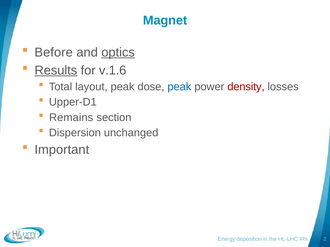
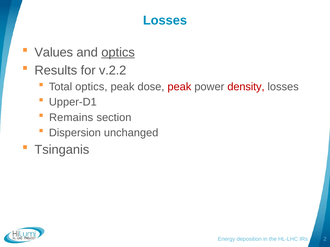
Magnet at (165, 20): Magnet -> Losses
Before: Before -> Values
Results underline: present -> none
v.1.6: v.1.6 -> v.2.2
Total layout: layout -> optics
peak at (179, 87) colour: blue -> red
Important: Important -> Tsinganis
